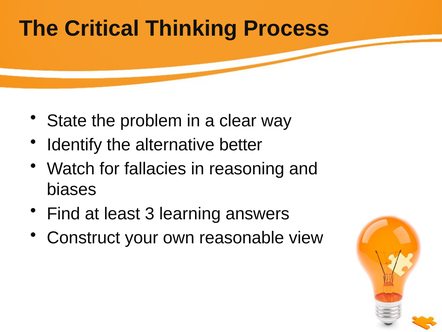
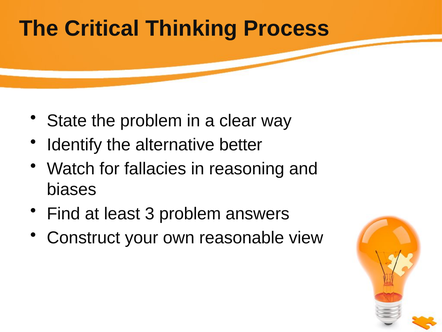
3 learning: learning -> problem
